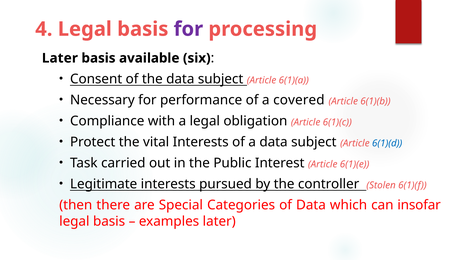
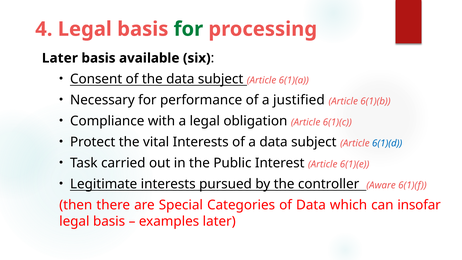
for at (188, 29) colour: purple -> green
covered: covered -> justified
Stolen: Stolen -> Aware
